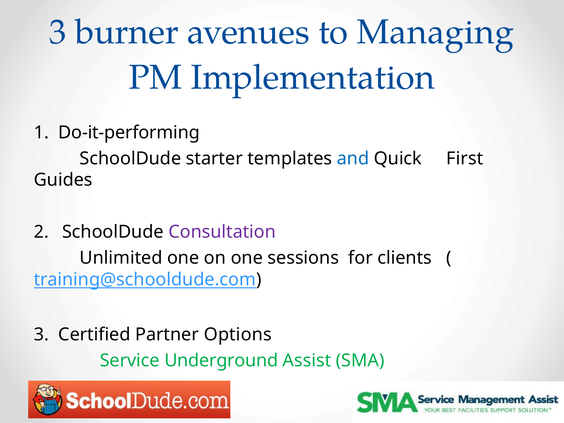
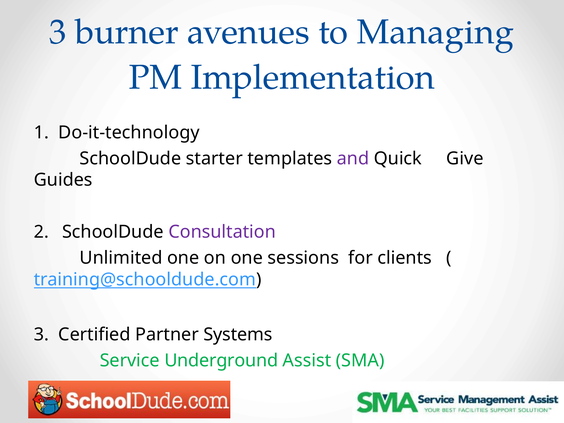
Do-it-performing: Do-it-performing -> Do-it-technology
and colour: blue -> purple
First: First -> Give
Options: Options -> Systems
